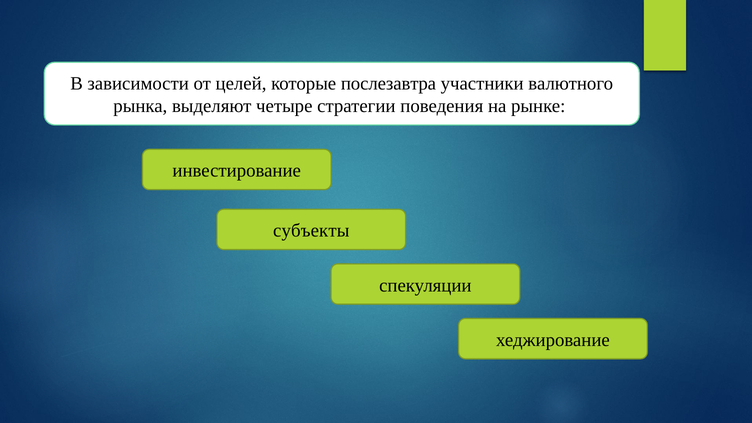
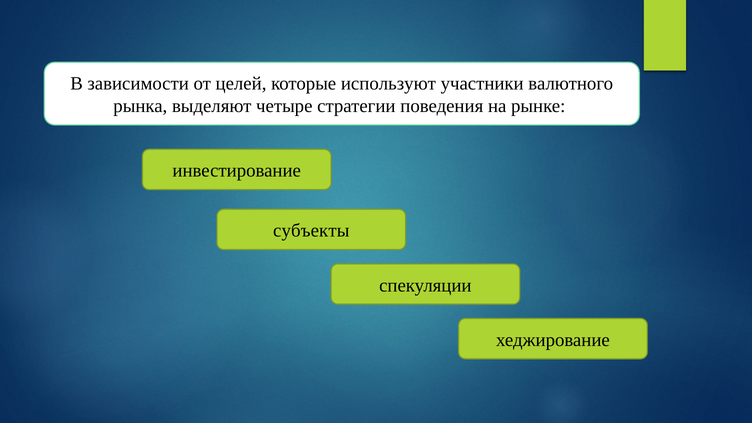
послезавтра: послезавтра -> используют
